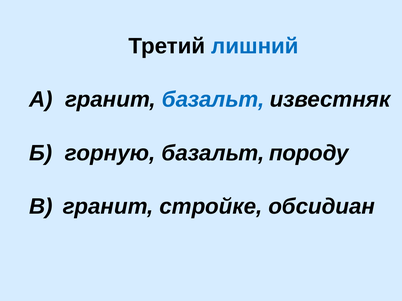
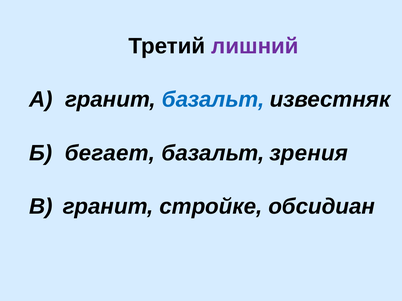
лишний colour: blue -> purple
горную: горную -> бегает
породу: породу -> зрения
